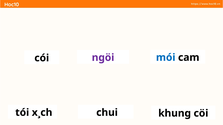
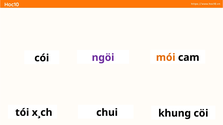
mói colour: blue -> orange
